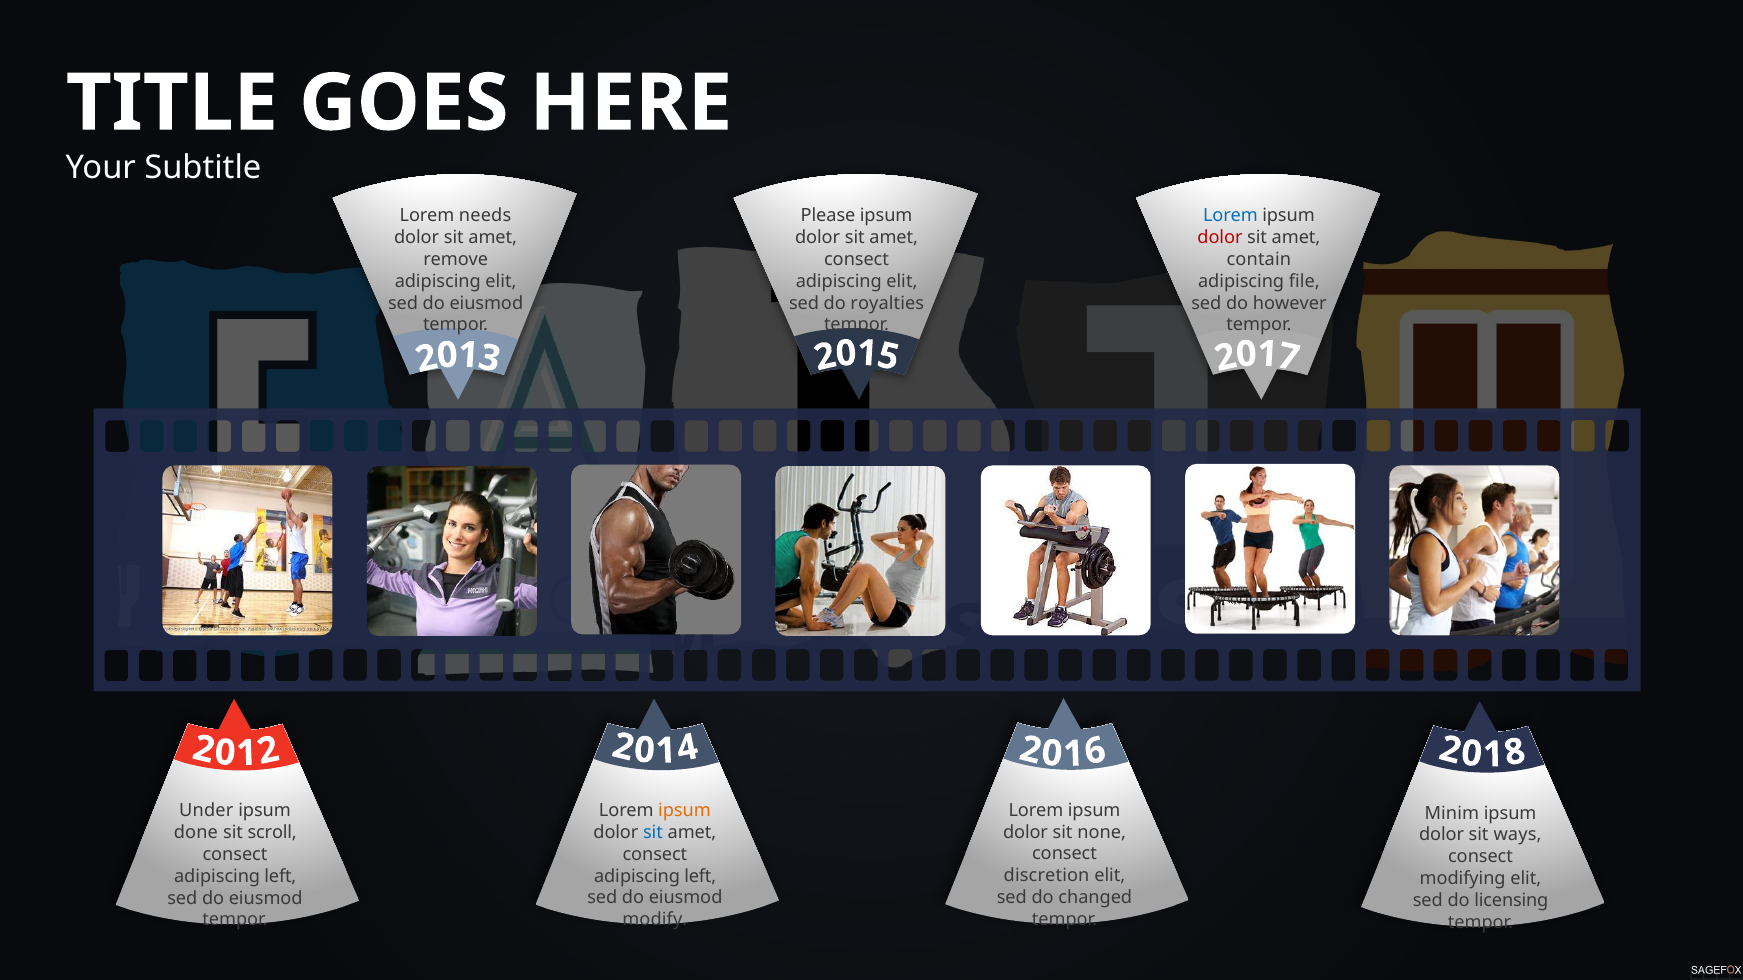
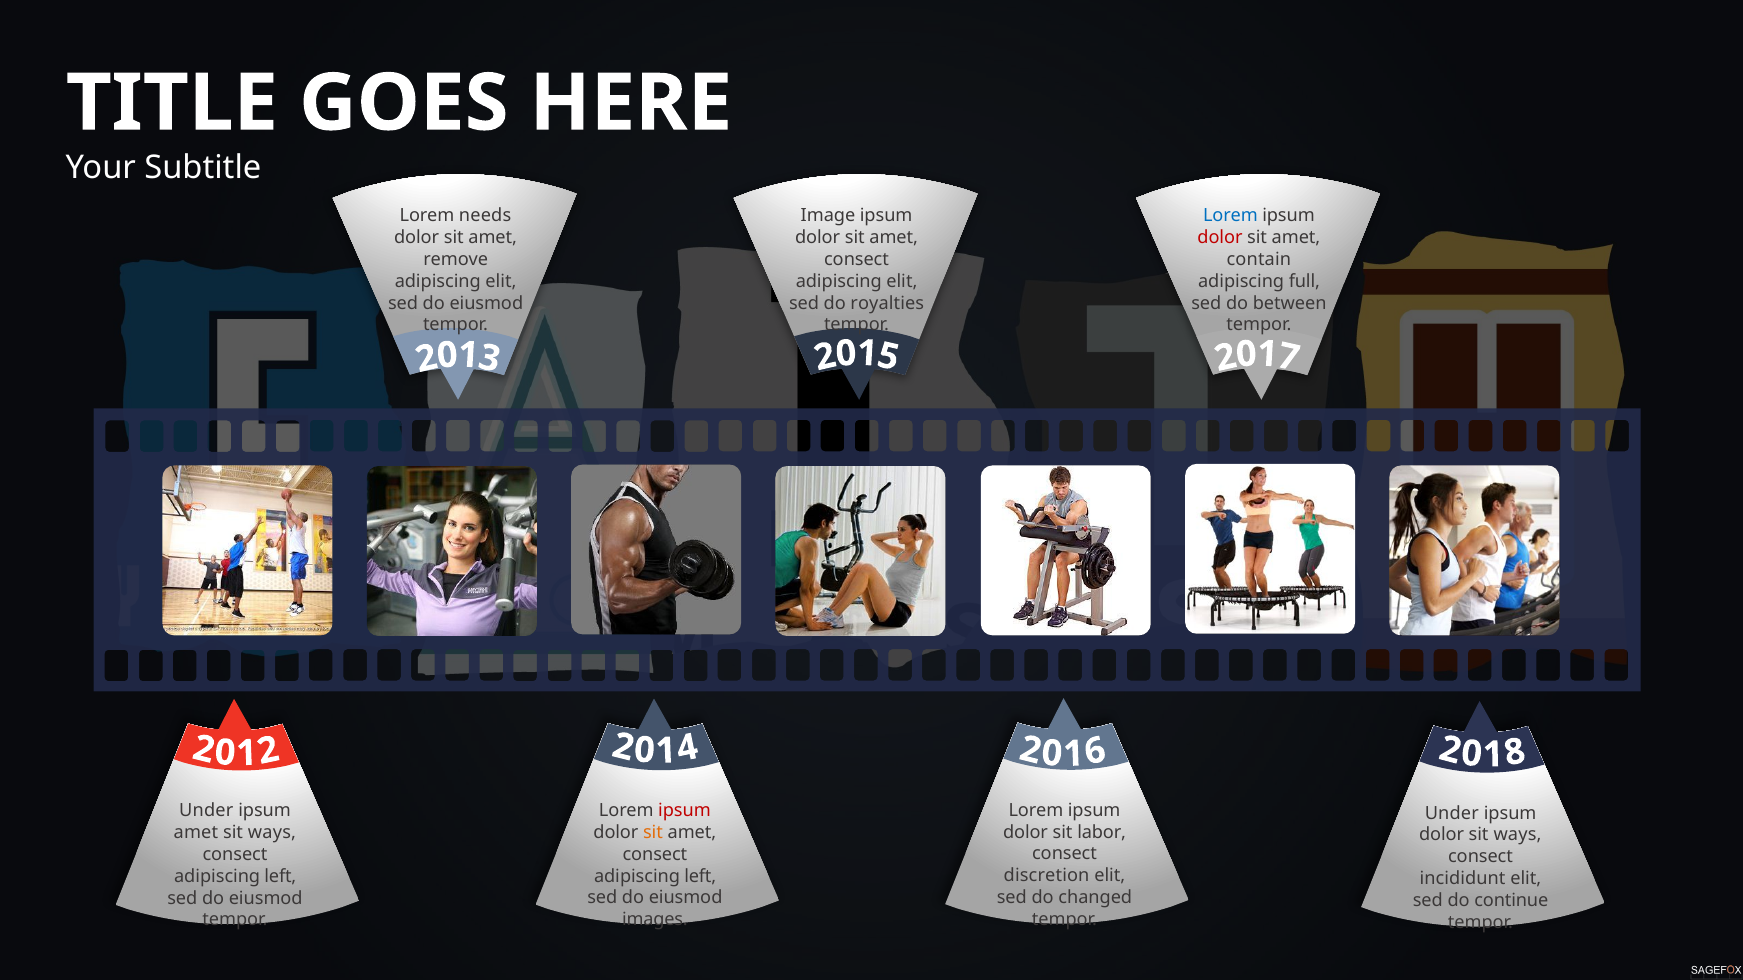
Please: Please -> Image
file: file -> full
however: however -> between
ipsum at (685, 811) colour: orange -> red
Minim at (1452, 813): Minim -> Under
none: none -> labor
sit at (653, 833) colour: blue -> orange
done at (196, 833): done -> amet
scroll at (272, 833): scroll -> ways
modifying: modifying -> incididunt
licensing: licensing -> continue
modify: modify -> images
